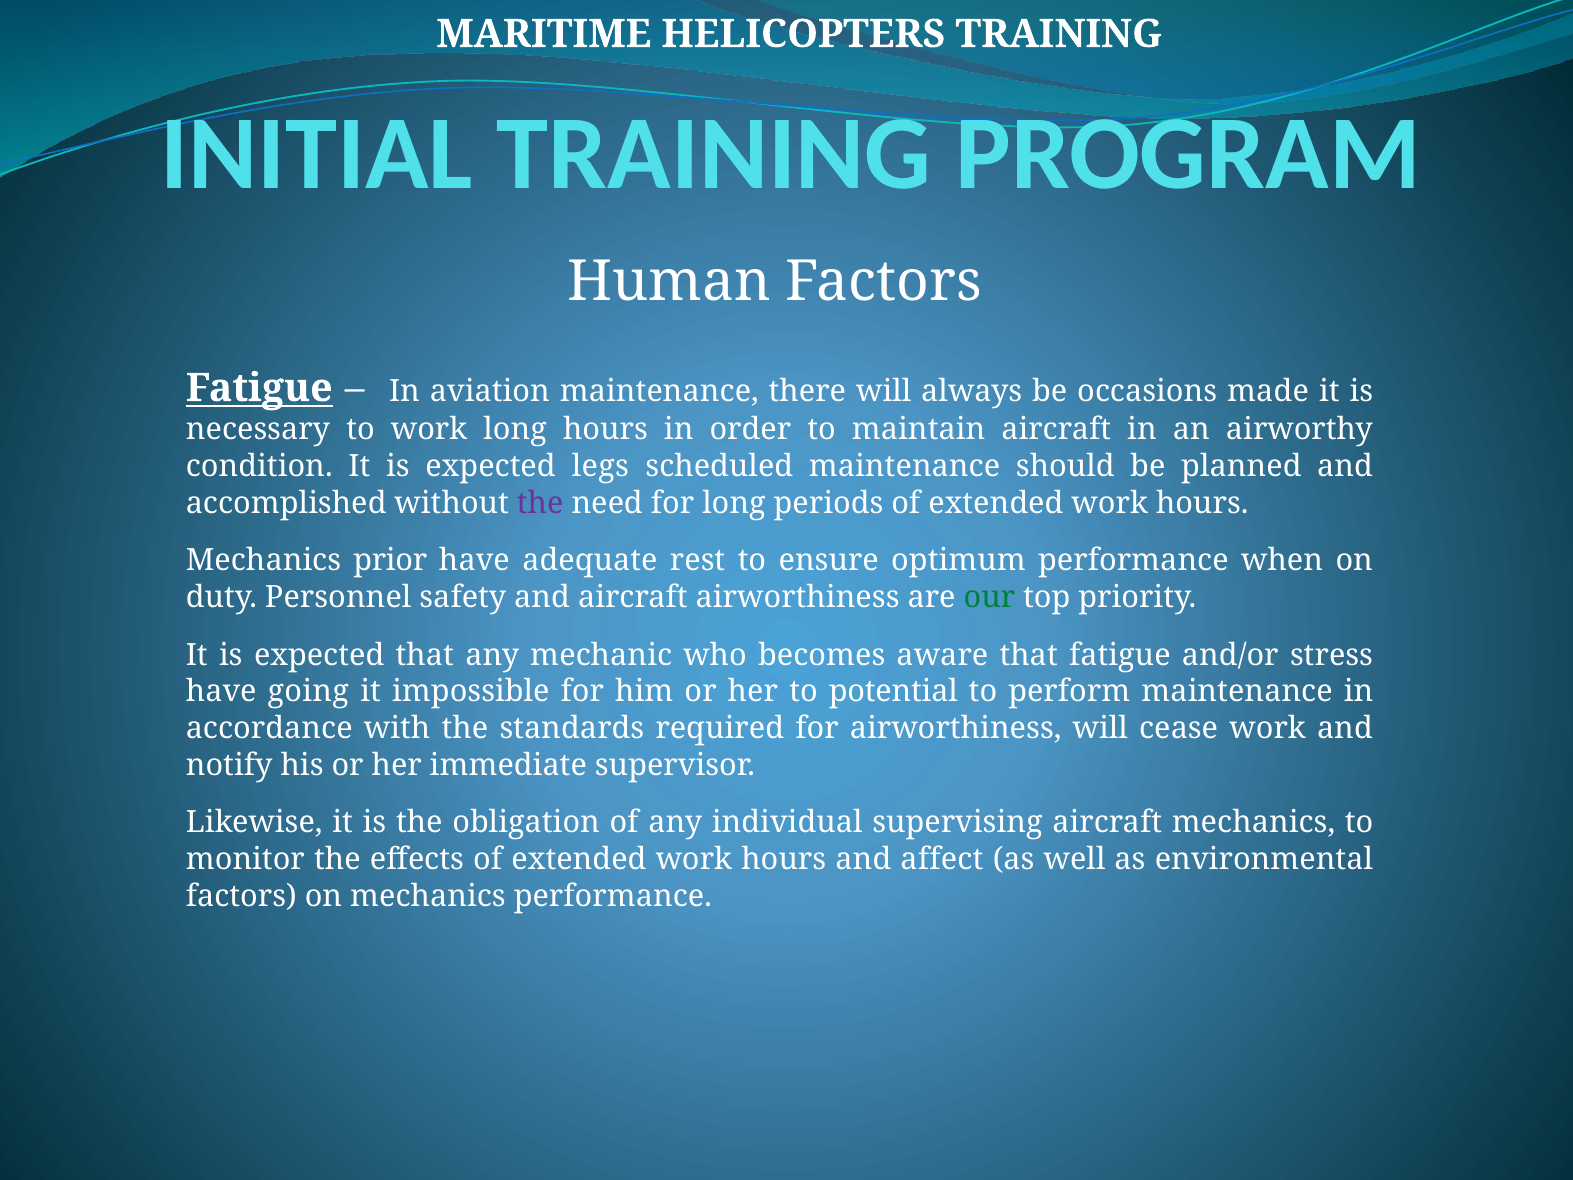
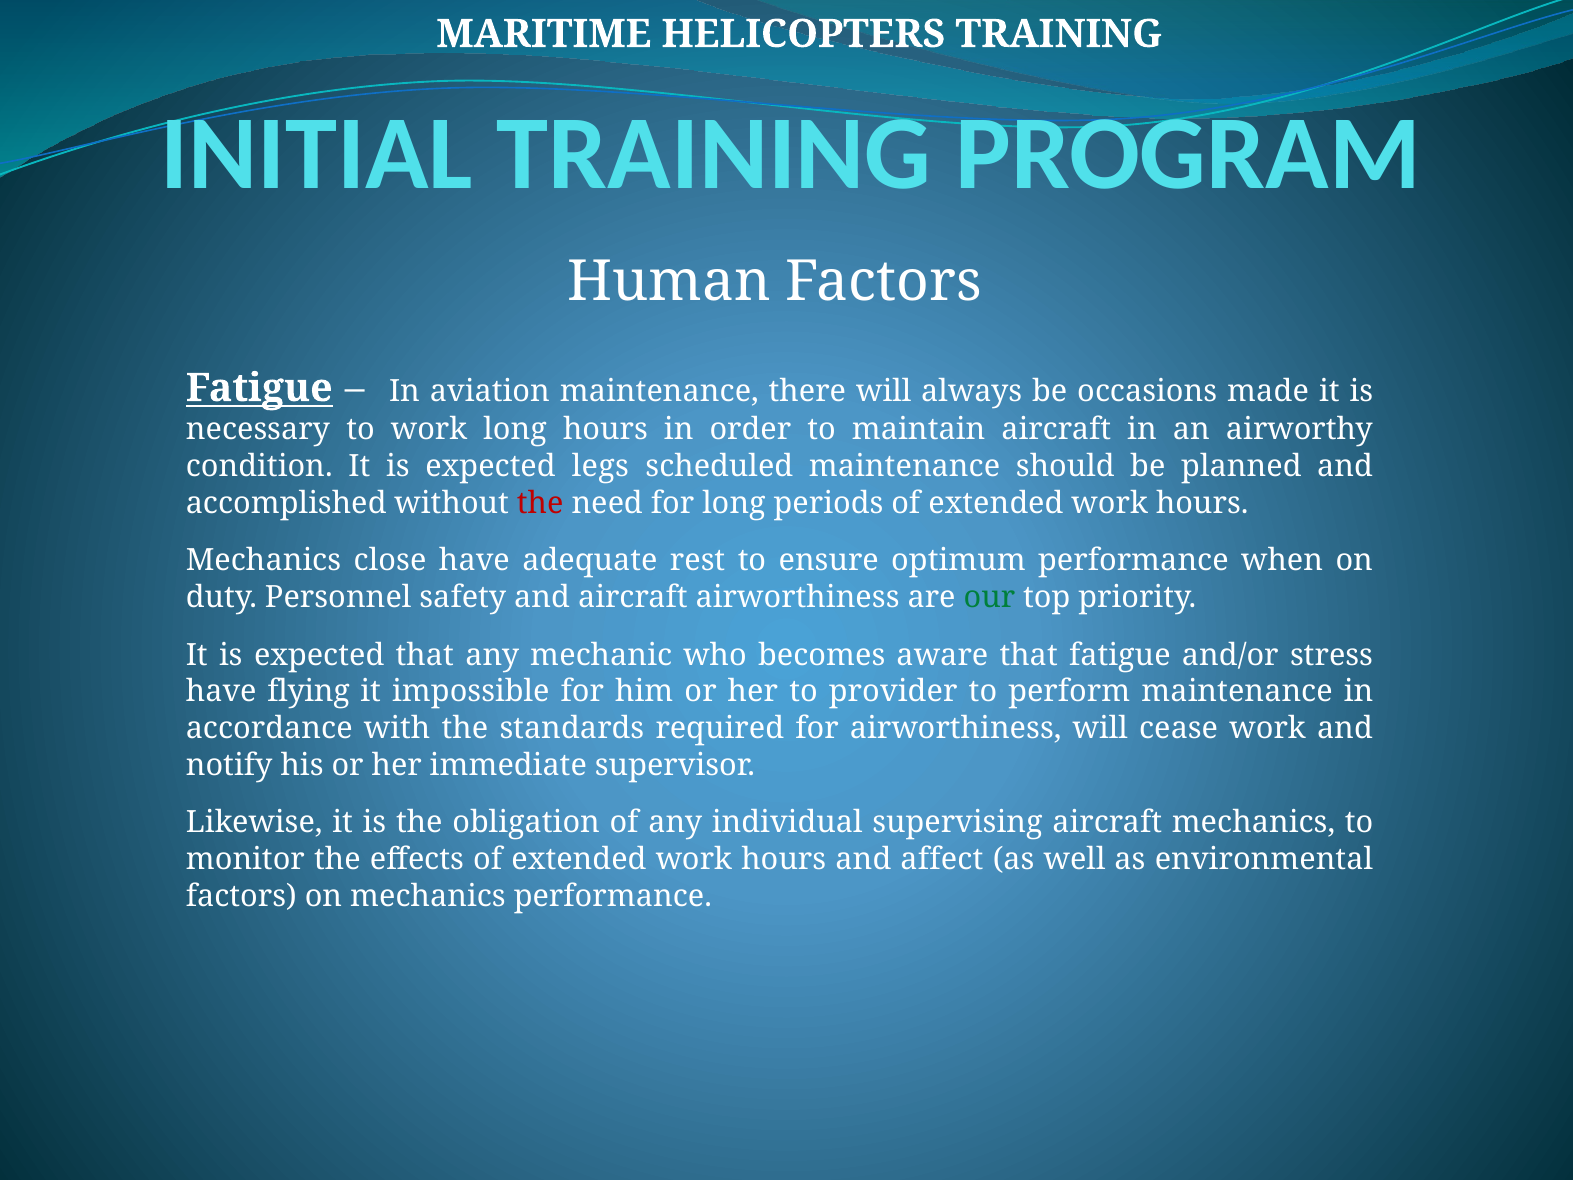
the at (540, 503) colour: purple -> red
prior: prior -> close
going: going -> flying
potential: potential -> provider
